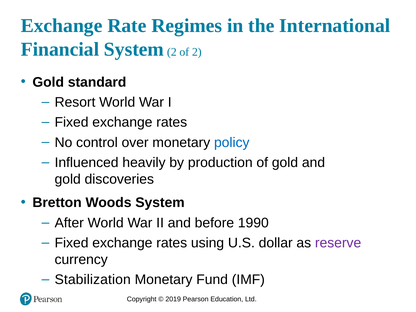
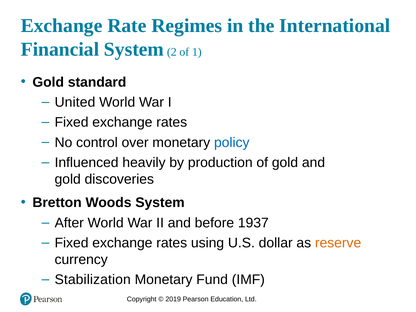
of 2: 2 -> 1
Resort: Resort -> United
1990: 1990 -> 1937
reserve colour: purple -> orange
